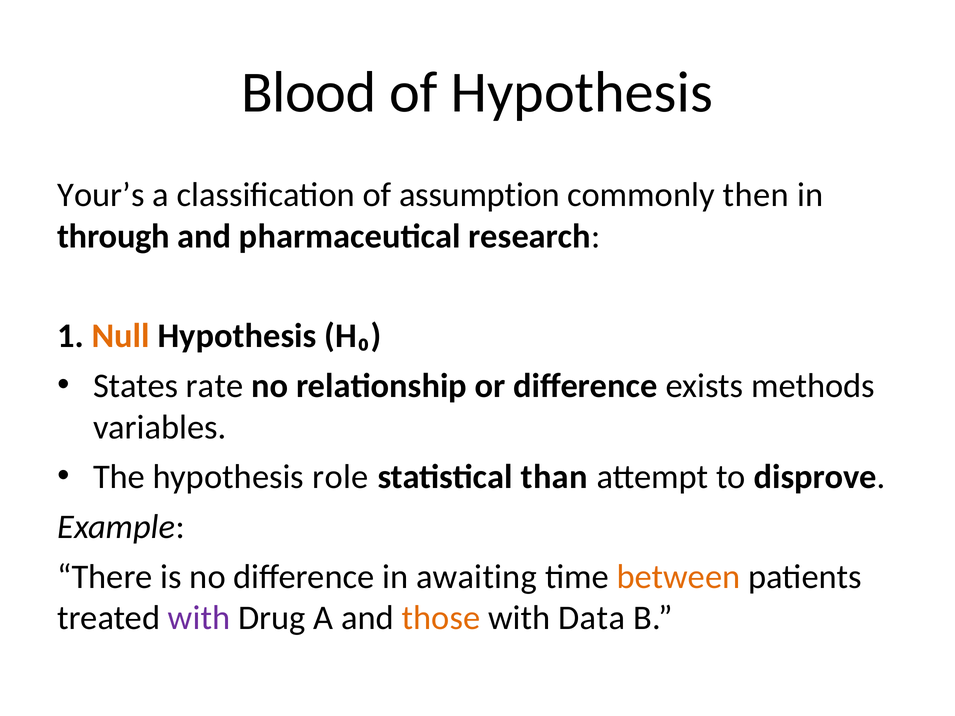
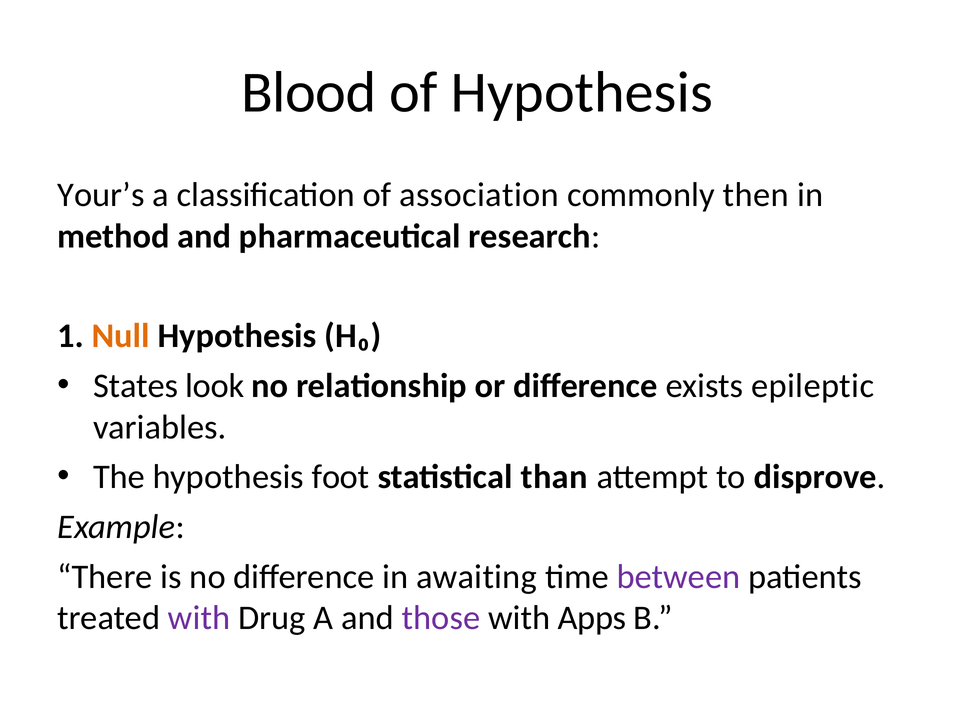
assumption: assumption -> association
through: through -> method
rate: rate -> look
methods: methods -> epileptic
role: role -> foot
between colour: orange -> purple
those colour: orange -> purple
Data: Data -> Apps
